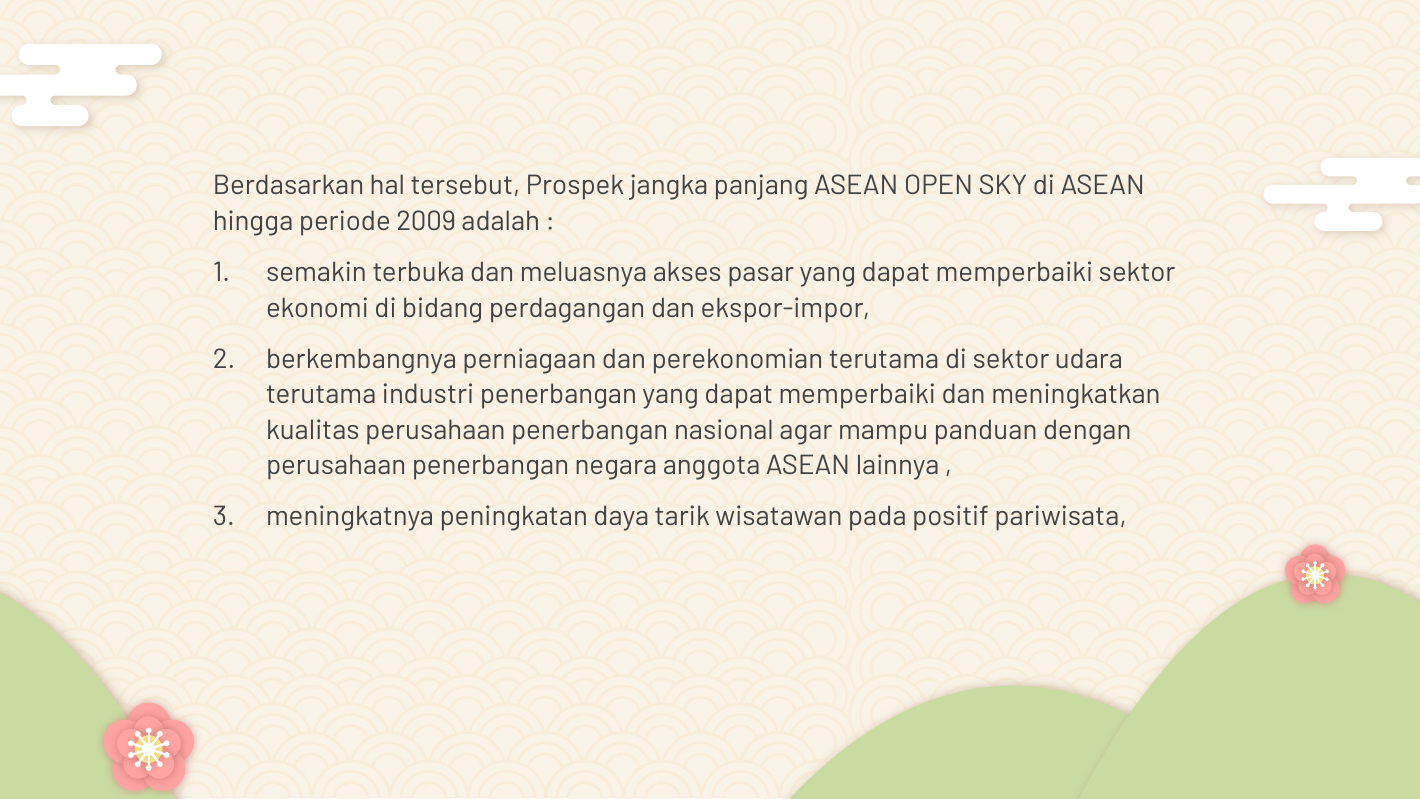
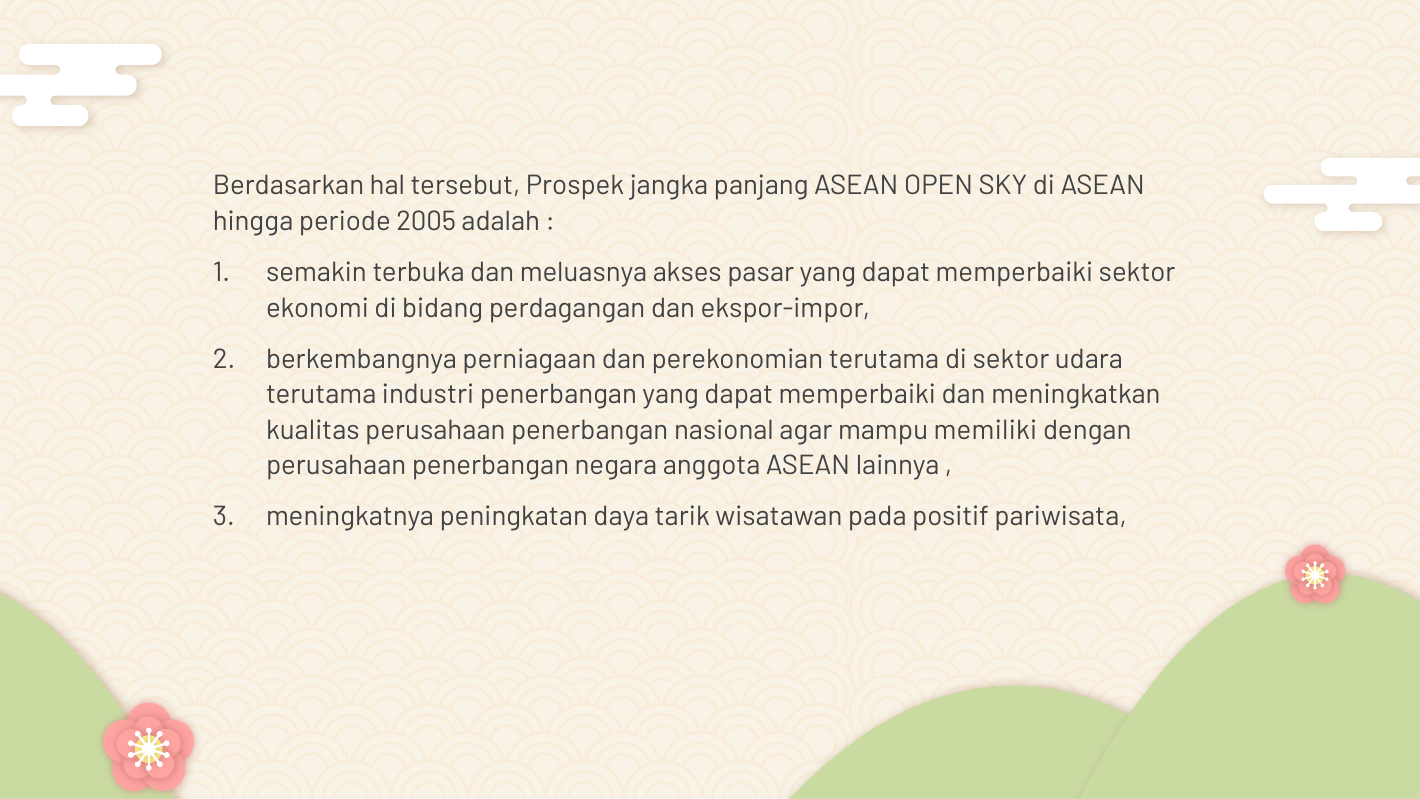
2009: 2009 -> 2005
panduan: panduan -> memiliki
